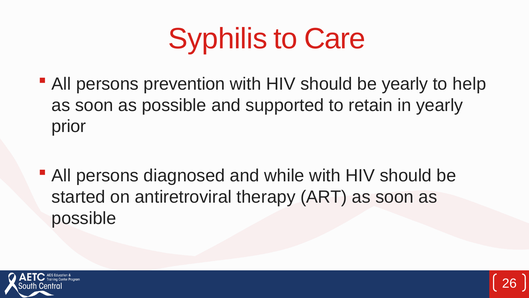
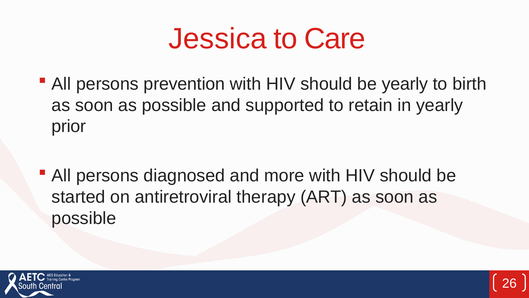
Syphilis: Syphilis -> Jessica
help: help -> birth
while: while -> more
